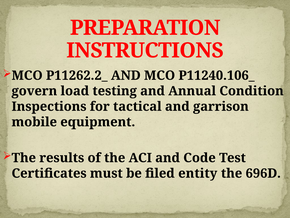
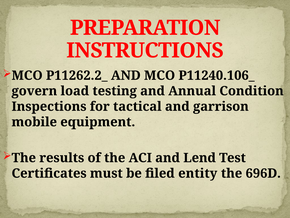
Code: Code -> Lend
